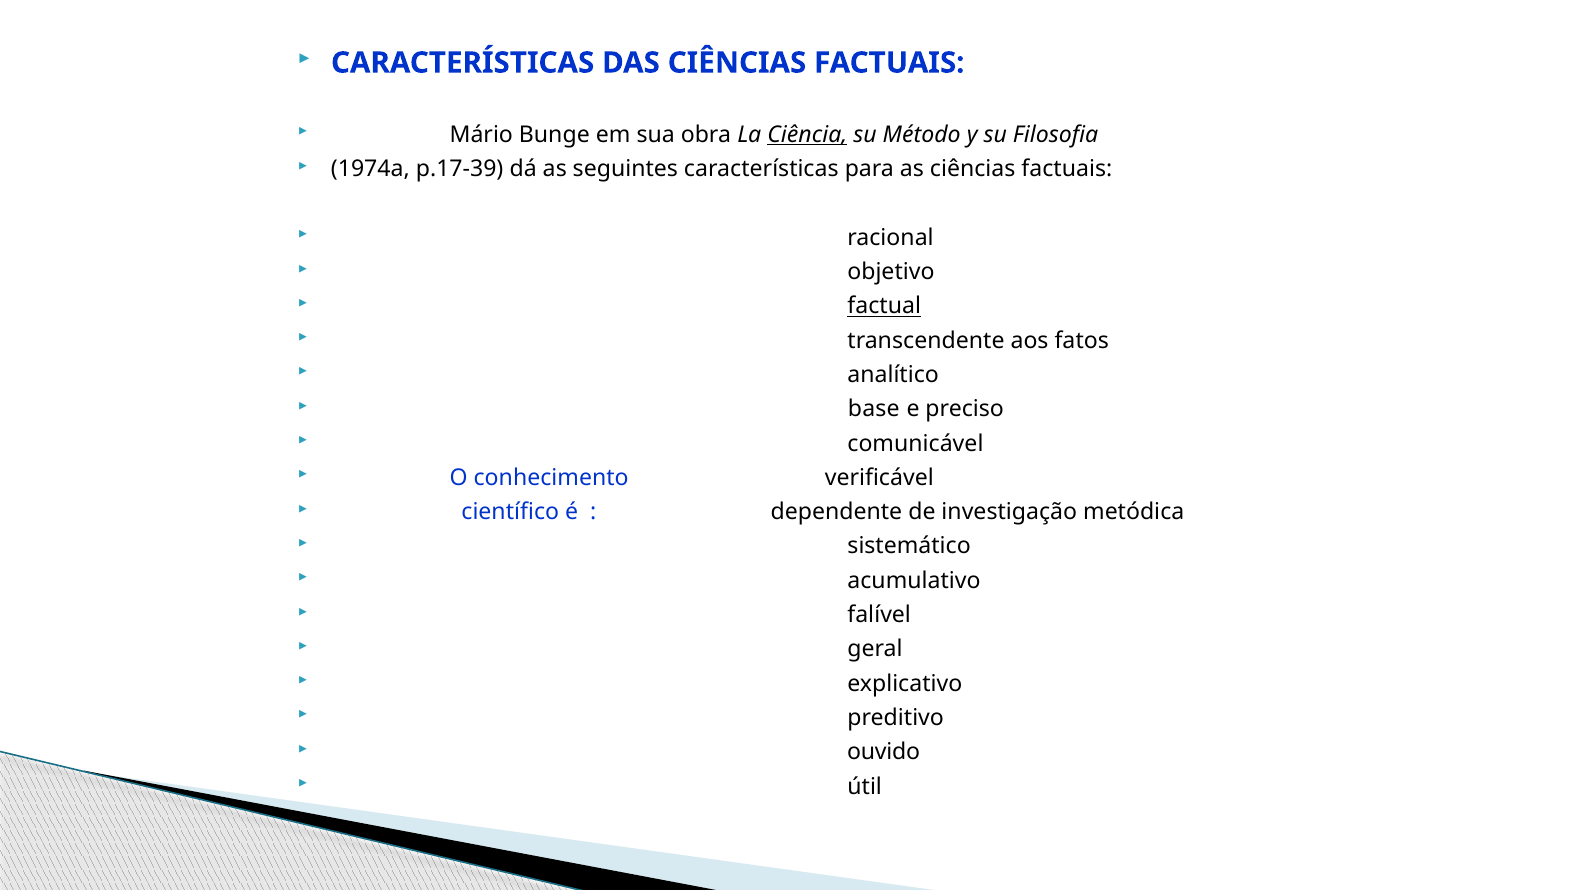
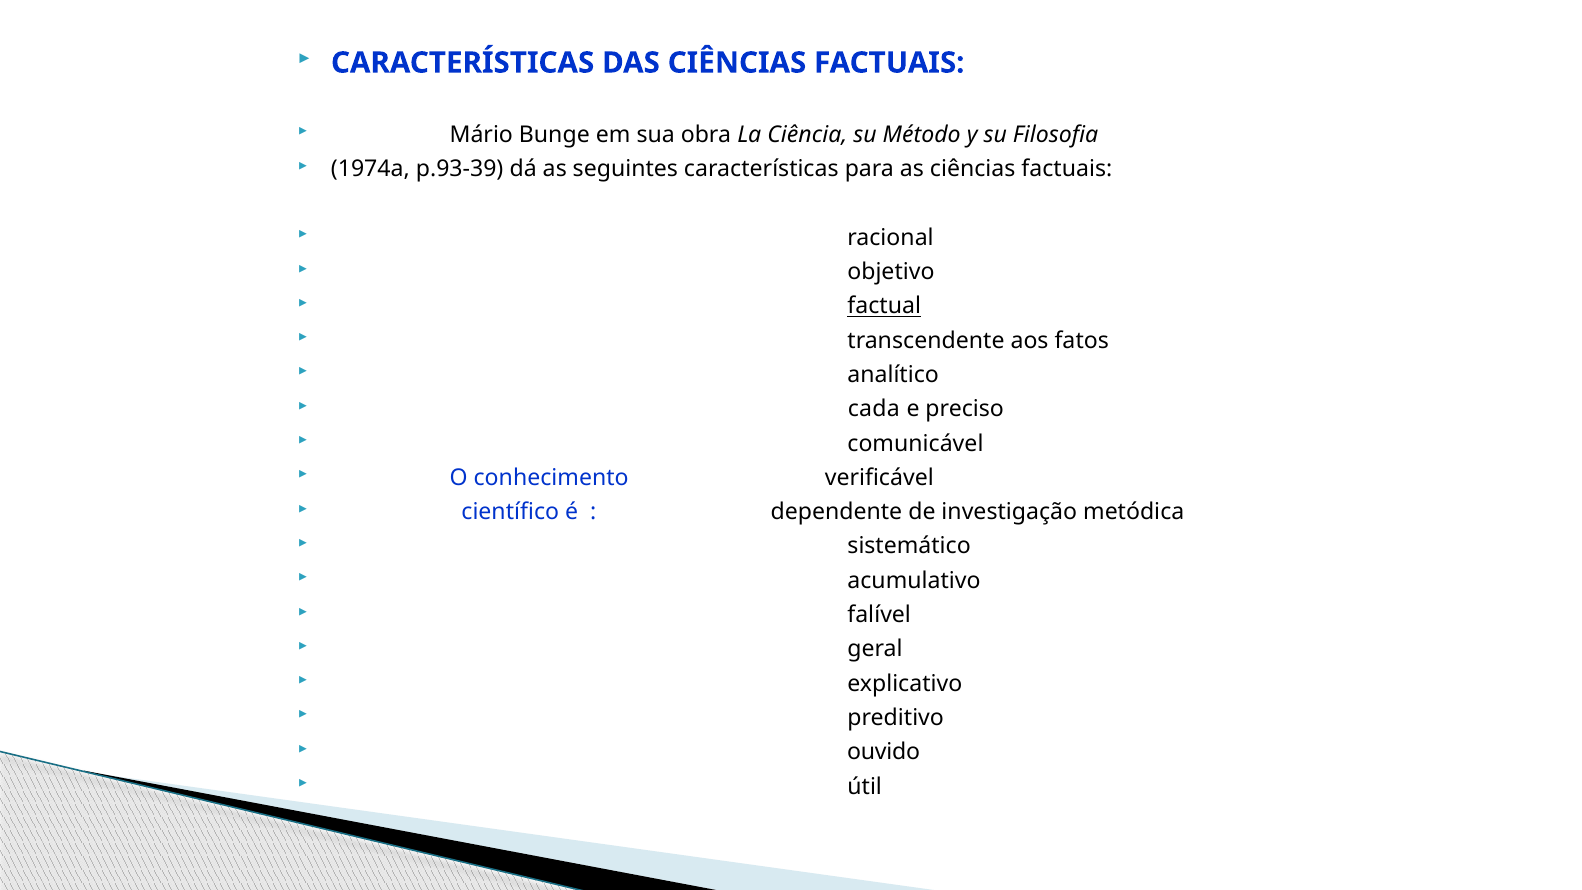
Ciência underline: present -> none
p.17-39: p.17-39 -> p.93-39
base: base -> cada
